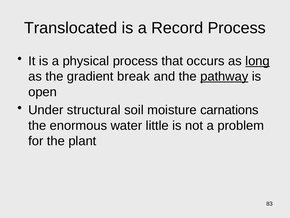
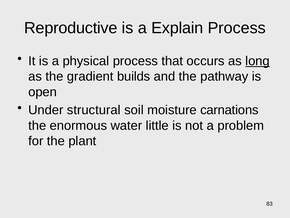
Translocated: Translocated -> Reproductive
Record: Record -> Explain
break: break -> builds
pathway underline: present -> none
